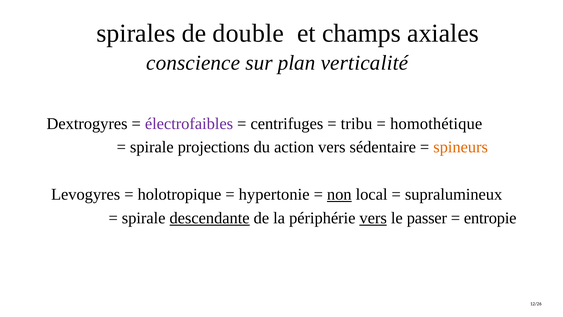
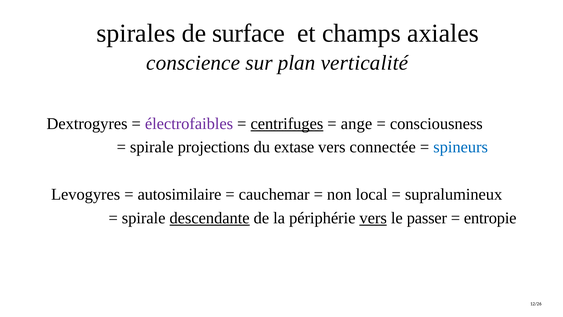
double: double -> surface
centrifuges underline: none -> present
tribu: tribu -> ange
homothétique: homothétique -> consciousness
action: action -> extase
sédentaire: sédentaire -> connectée
spineurs colour: orange -> blue
holotropique: holotropique -> autosimilaire
hypertonie: hypertonie -> cauchemar
non underline: present -> none
